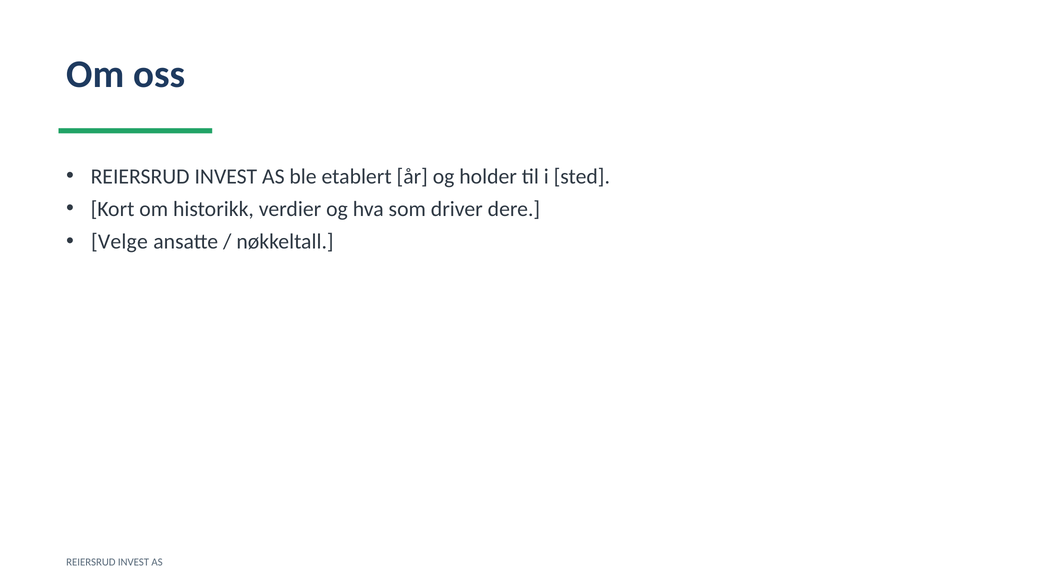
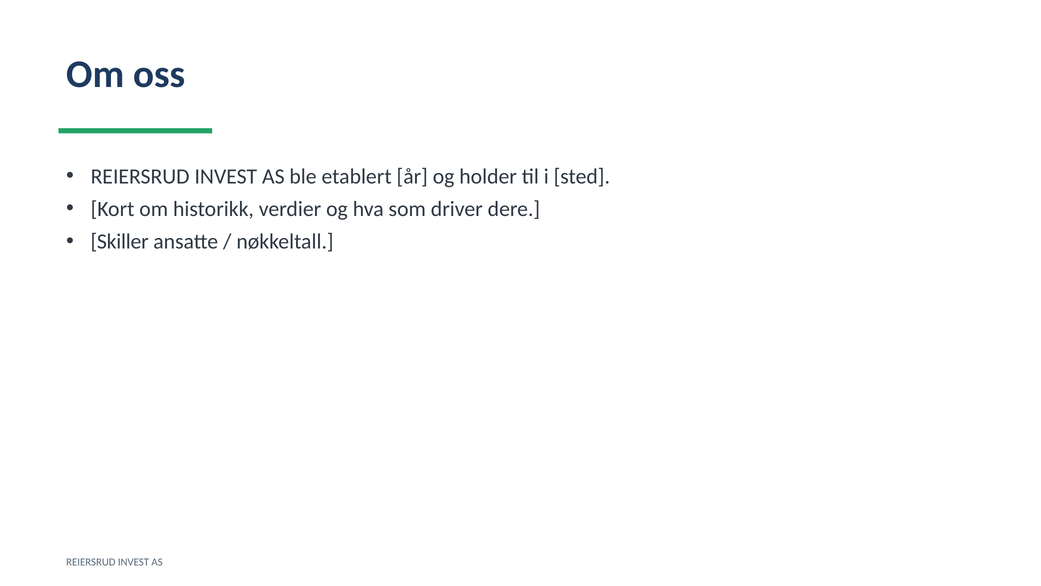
Velge: Velge -> Skiller
